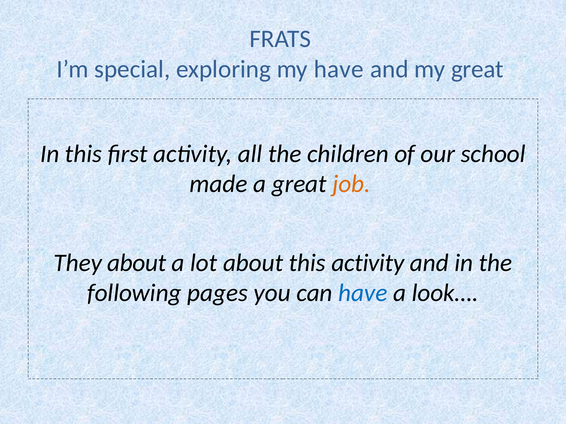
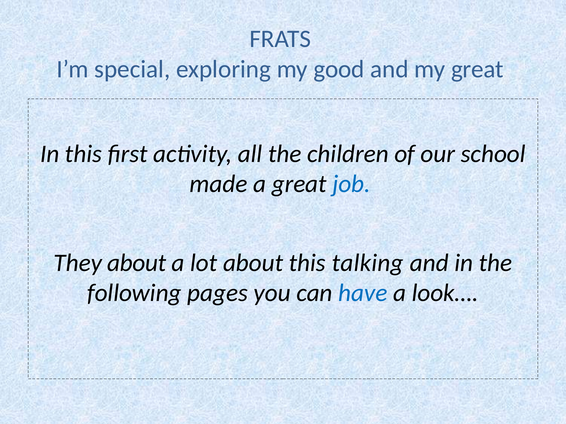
my have: have -> good
job colour: orange -> blue
this activity: activity -> talking
